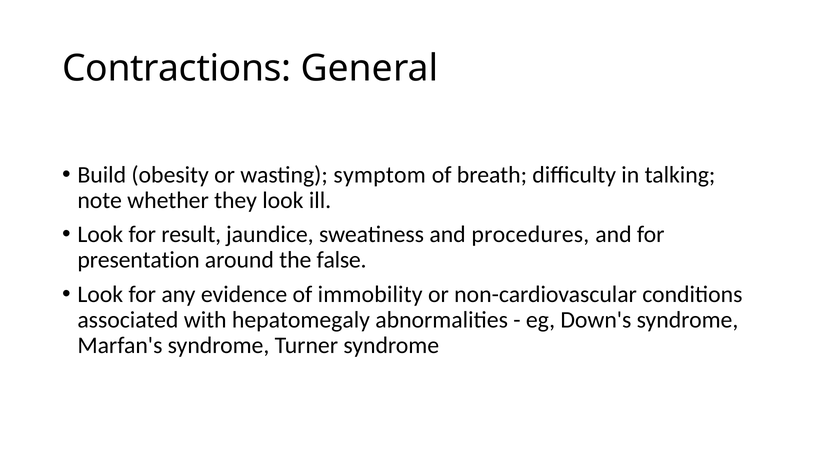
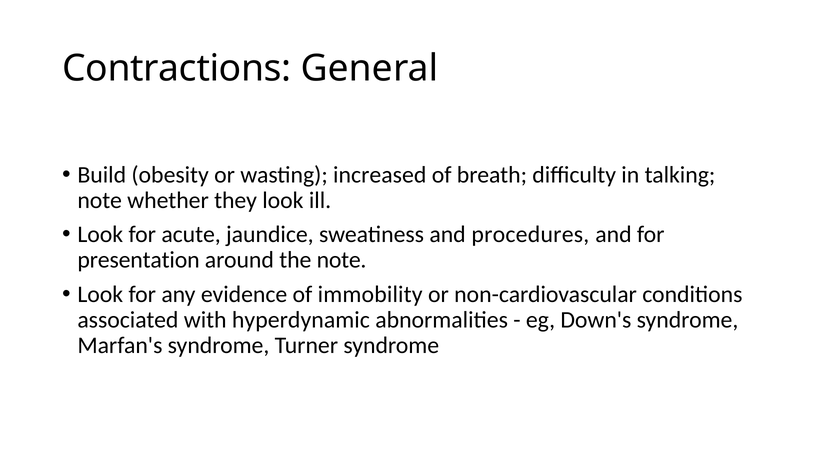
symptom: symptom -> increased
result: result -> acute
the false: false -> note
hepatomegaly: hepatomegaly -> hyperdynamic
